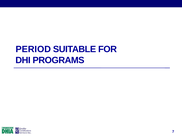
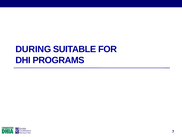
PERIOD: PERIOD -> DURING
